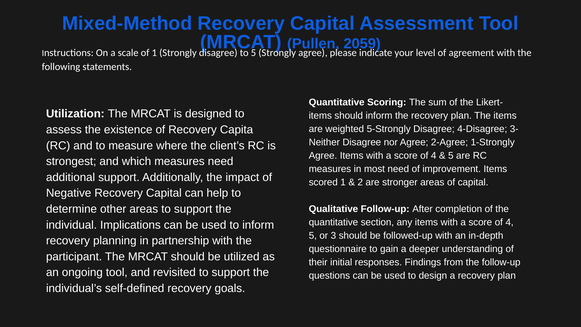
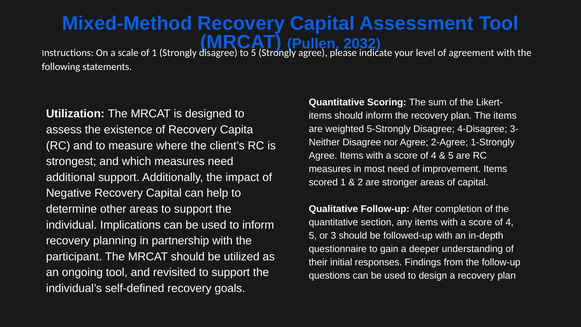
2059: 2059 -> 2032
